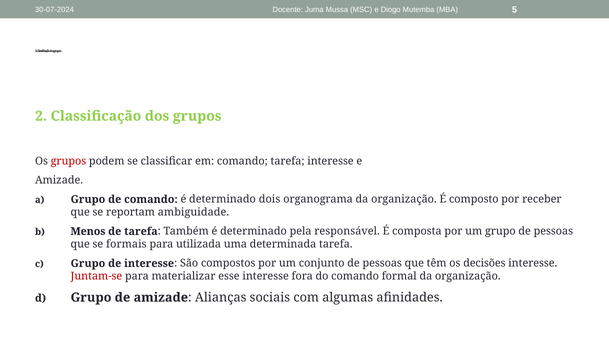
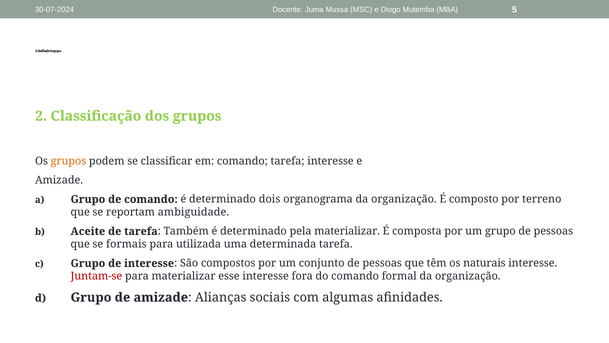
grupos at (68, 161) colour: red -> orange
receber: receber -> terreno
Menos: Menos -> Aceite
pela responsável: responsável -> materializar
decisões: decisões -> naturais
